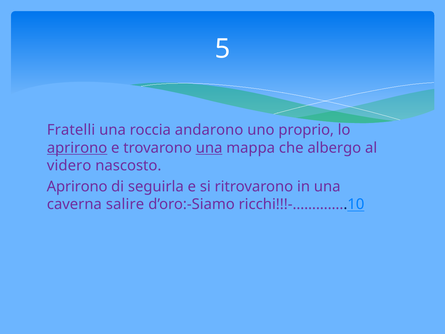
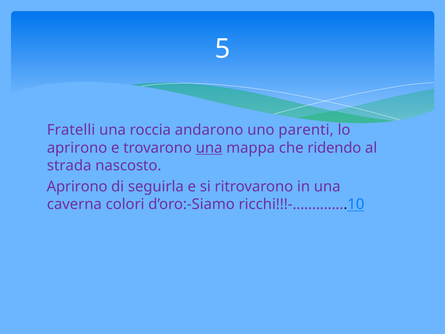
proprio: proprio -> parenti
aprirono at (77, 148) underline: present -> none
albergo: albergo -> ridendo
videro: videro -> strada
salire: salire -> colori
